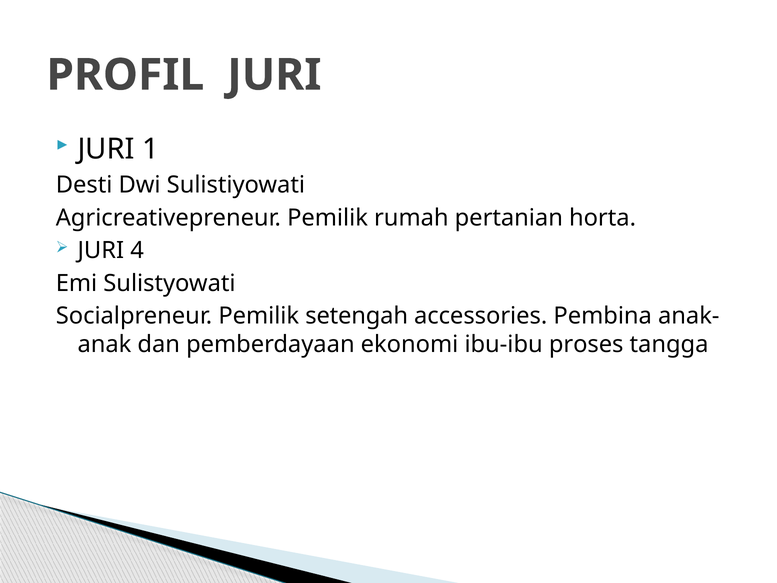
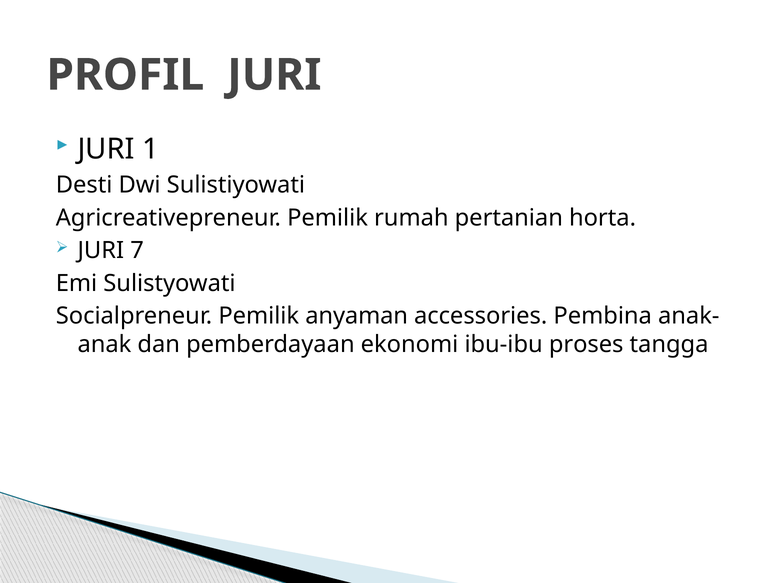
4: 4 -> 7
setengah: setengah -> anyaman
